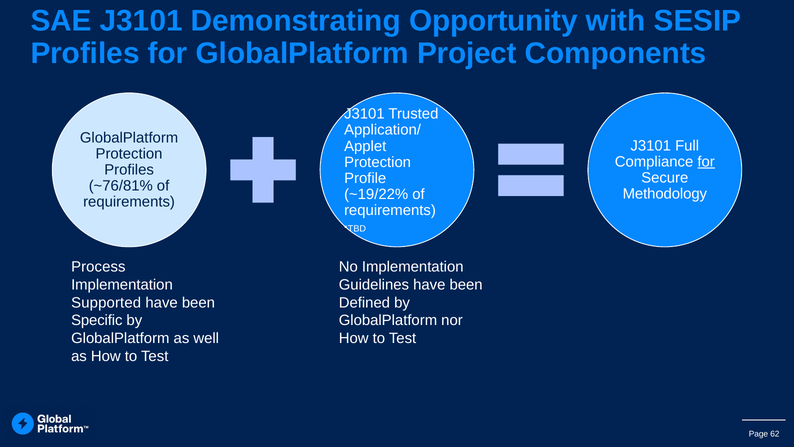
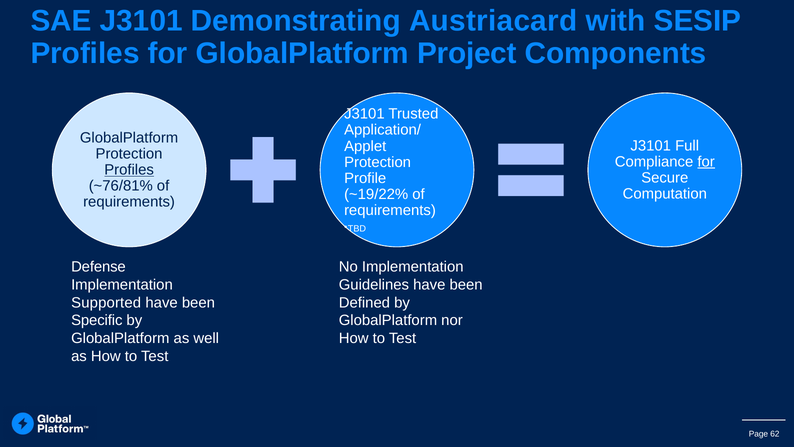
Opportunity: Opportunity -> Austriacard
Profiles at (129, 170) underline: none -> present
Methodology: Methodology -> Computation
Process: Process -> Defense
